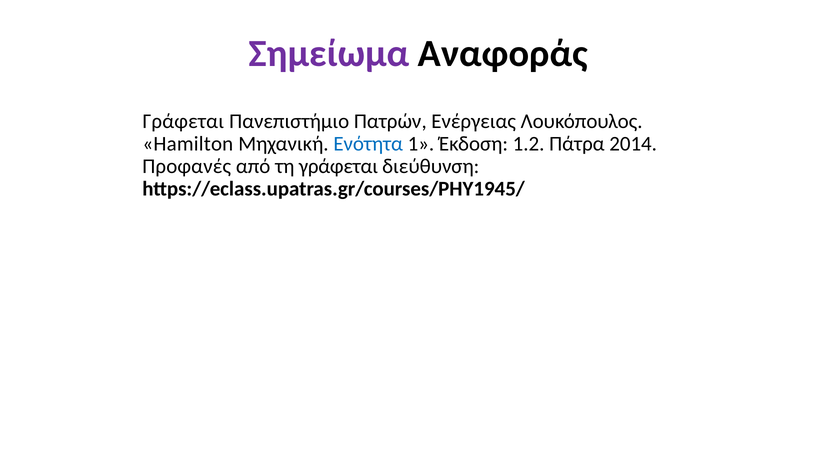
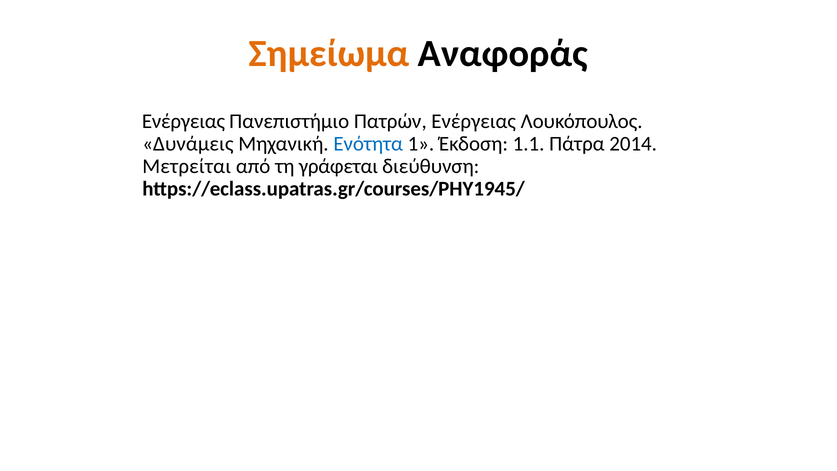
Σημείωμα colour: purple -> orange
Γράφεται at (183, 121): Γράφεται -> Ενέργειας
Hamilton: Hamilton -> Δυνάμεις
1.2: 1.2 -> 1.1
Προφανές: Προφανές -> Μετρείται
